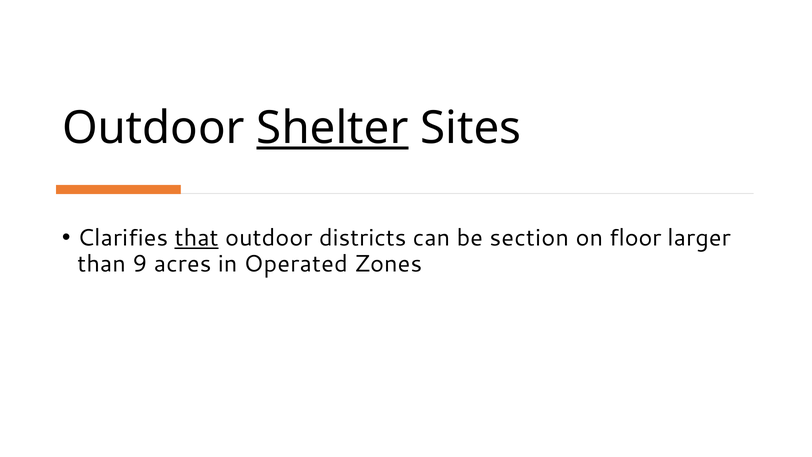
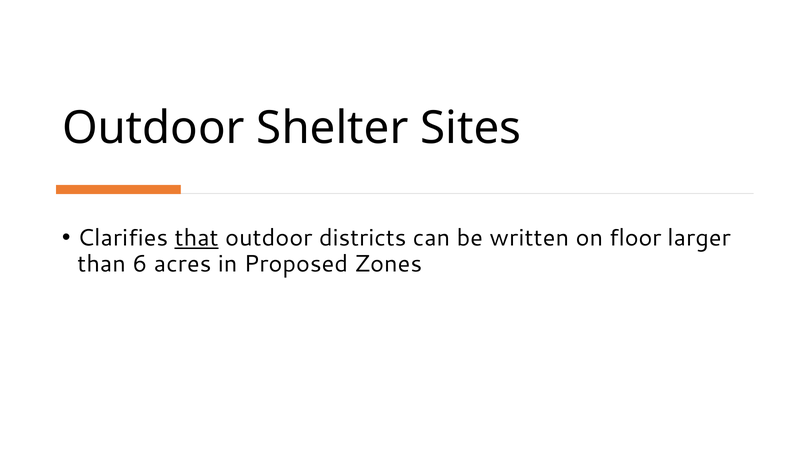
Shelter underline: present -> none
section: section -> written
9: 9 -> 6
Operated: Operated -> Proposed
